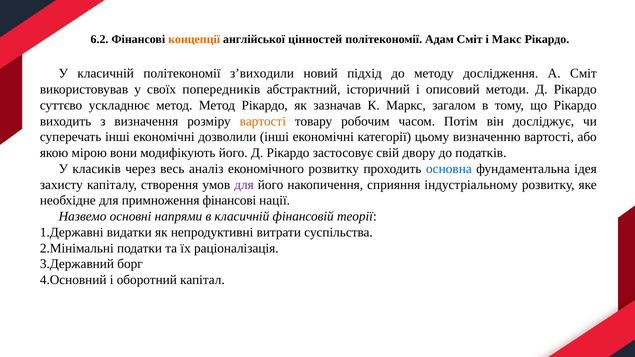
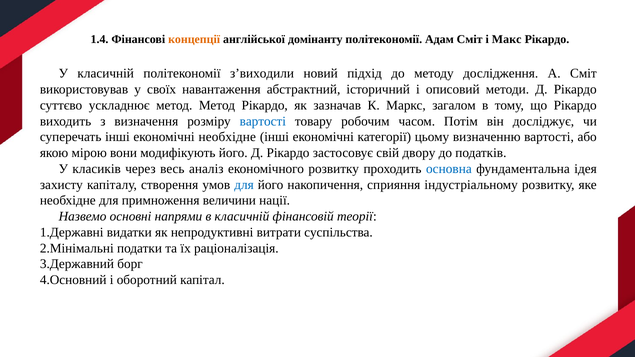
6.2: 6.2 -> 1.4
цінностей: цінностей -> домінанту
попередників: попередників -> навантаження
вартості at (263, 121) colour: orange -> blue
економічні дозволили: дозволили -> необхідне
для at (244, 185) colour: purple -> blue
примноження фінансові: фінансові -> величини
